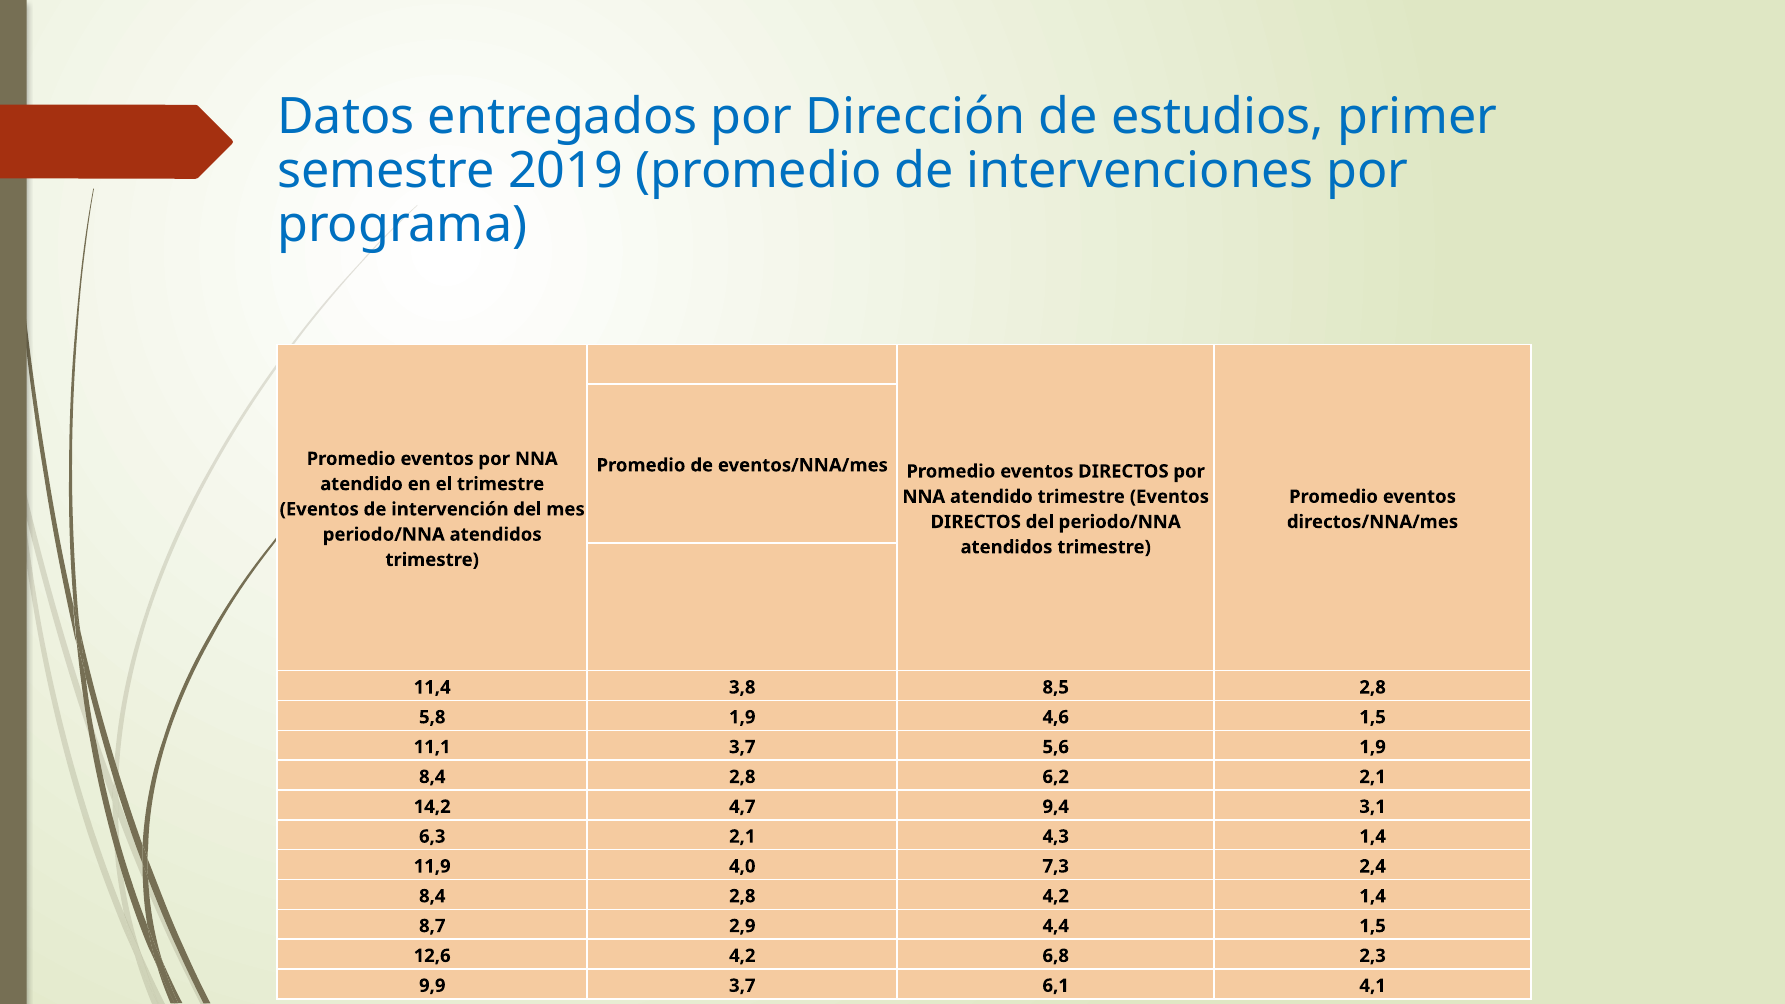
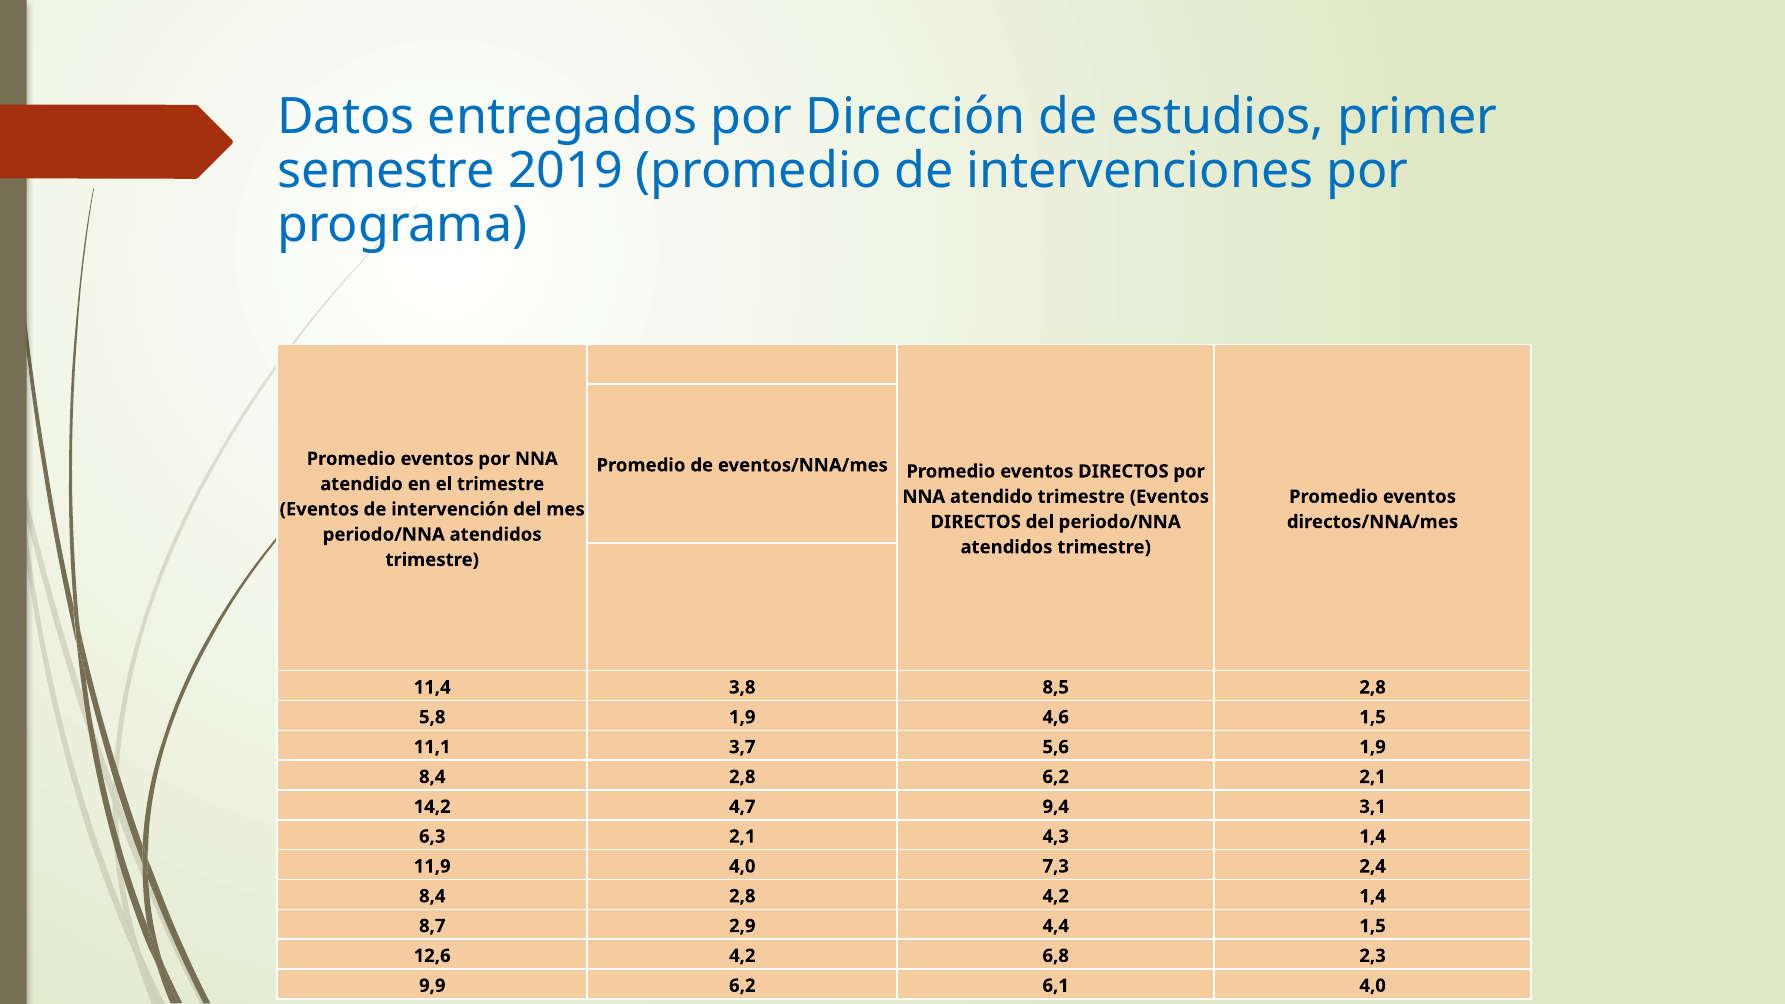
9,9 3,7: 3,7 -> 6,2
6,1 4,1: 4,1 -> 4,0
